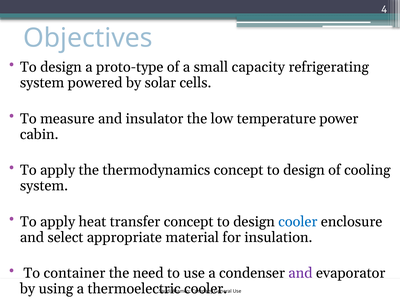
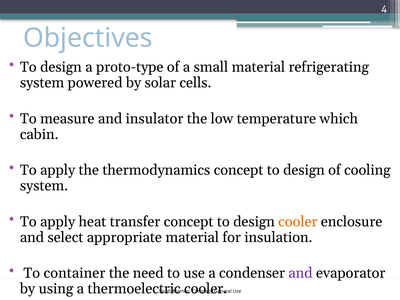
small capacity: capacity -> material
power: power -> which
cooler at (298, 222) colour: blue -> orange
